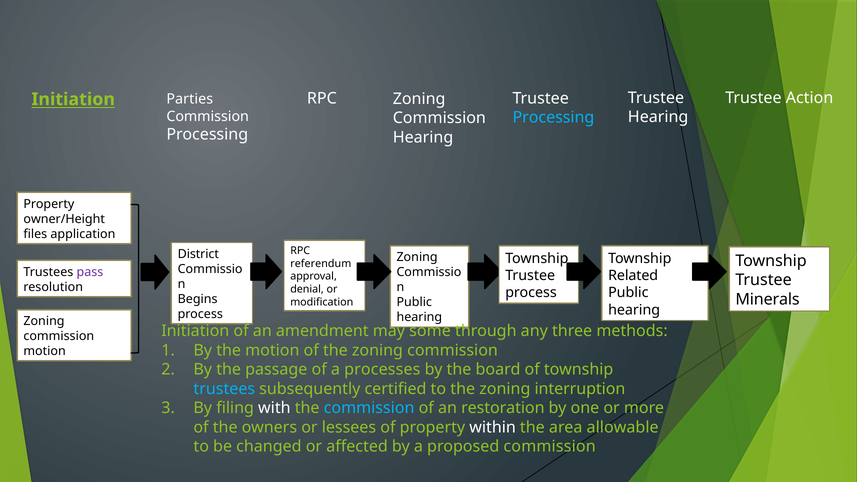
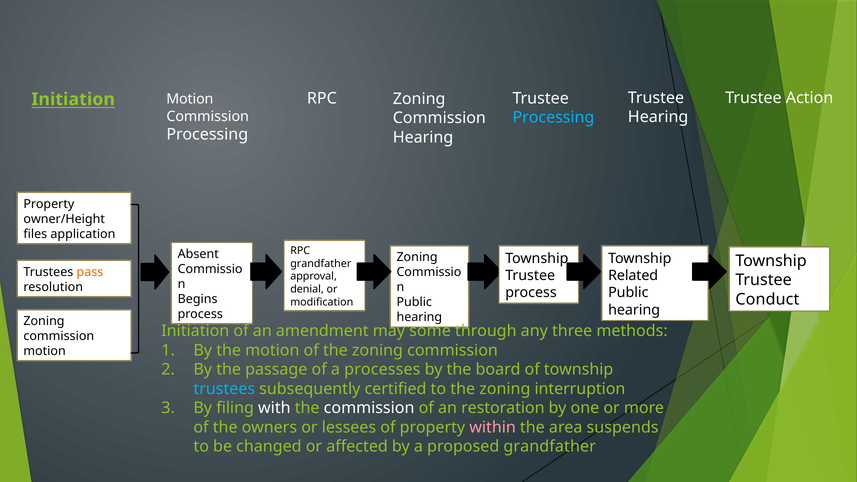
Initiation Parties: Parties -> Motion
District: District -> Absent
referendum at (321, 264): referendum -> grandfather
pass colour: purple -> orange
Minerals: Minerals -> Conduct
commission at (369, 408) colour: light blue -> white
within colour: white -> pink
allowable: allowable -> suspends
proposed commission: commission -> grandfather
